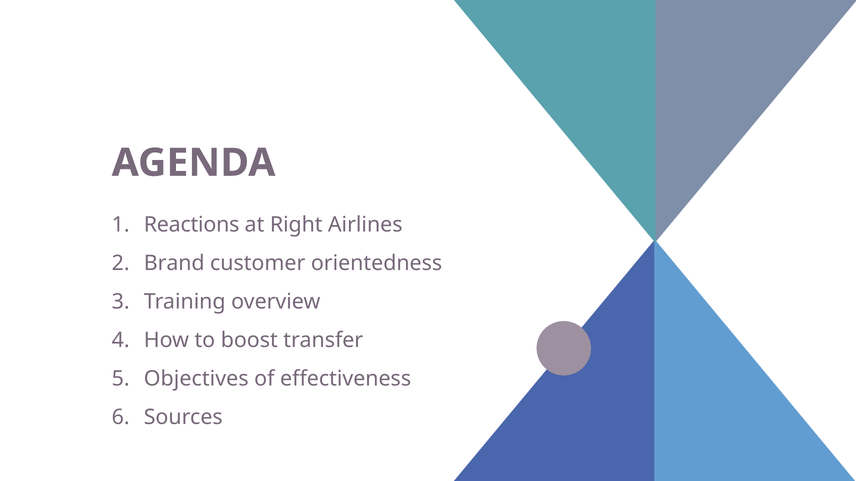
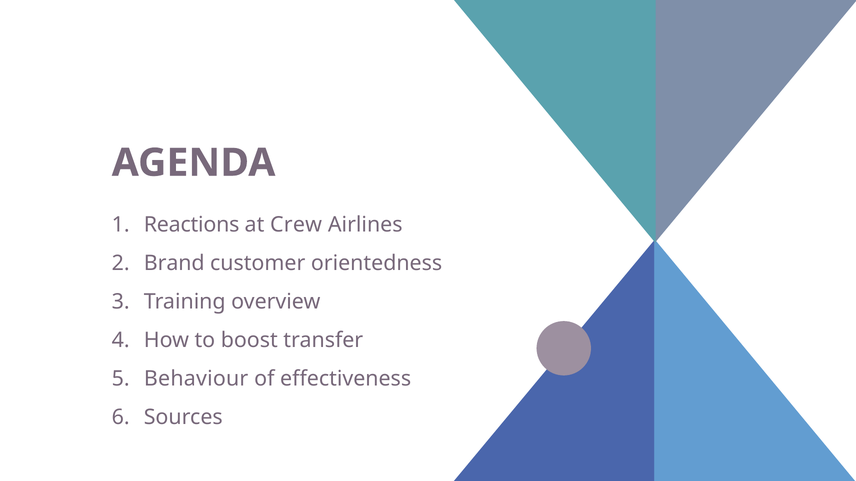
Right: Right -> Crew
Objectives: Objectives -> Behaviour
